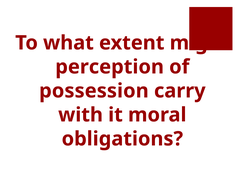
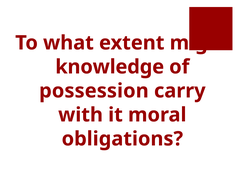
perception: perception -> knowledge
